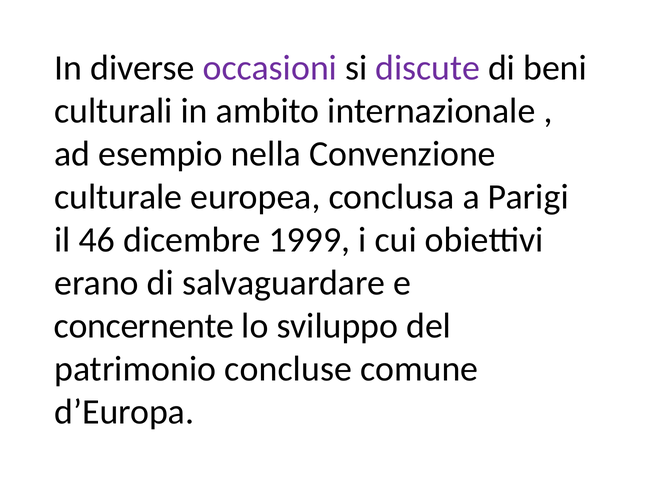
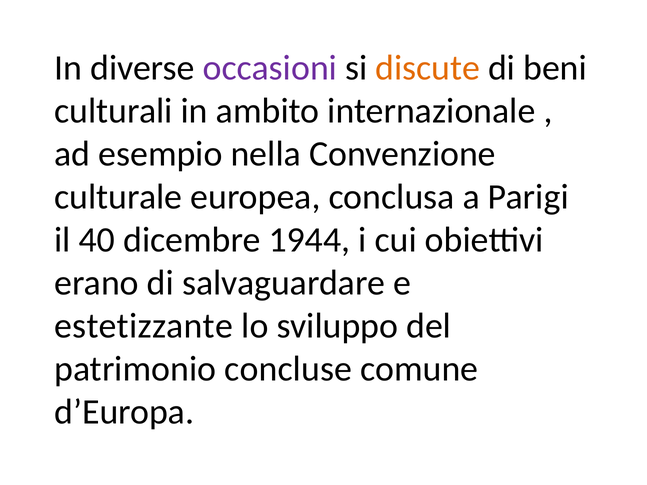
discute colour: purple -> orange
46: 46 -> 40
1999: 1999 -> 1944
concernente: concernente -> estetizzante
